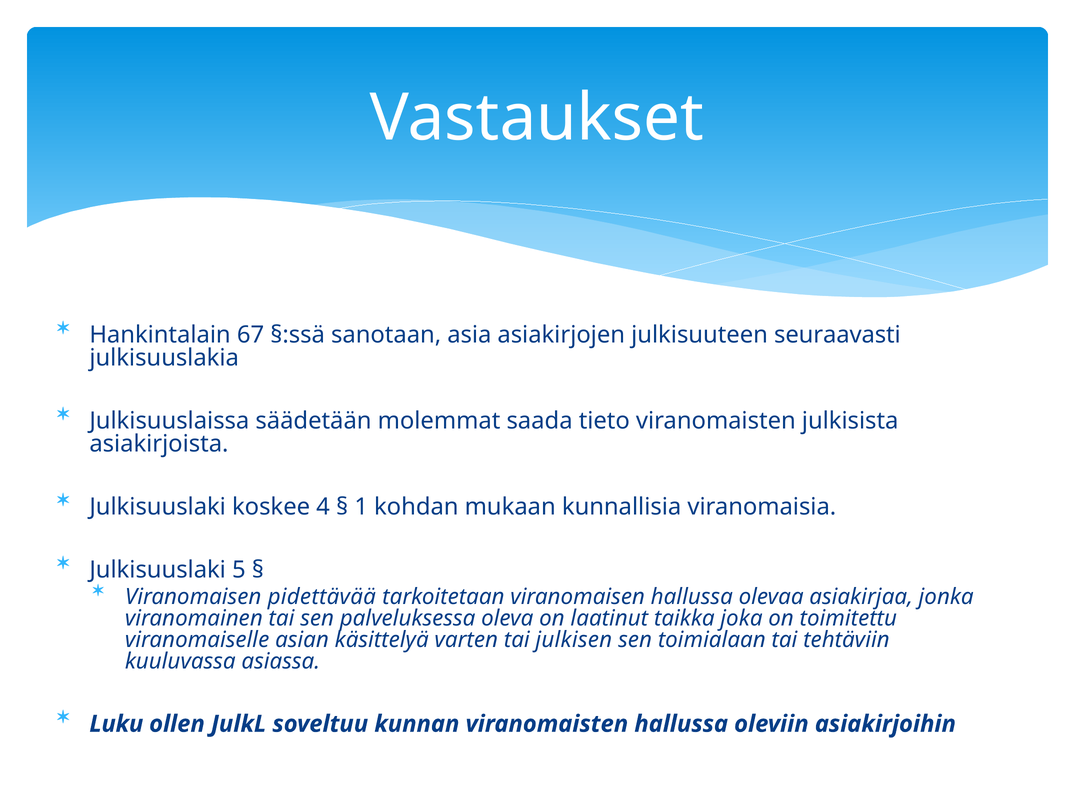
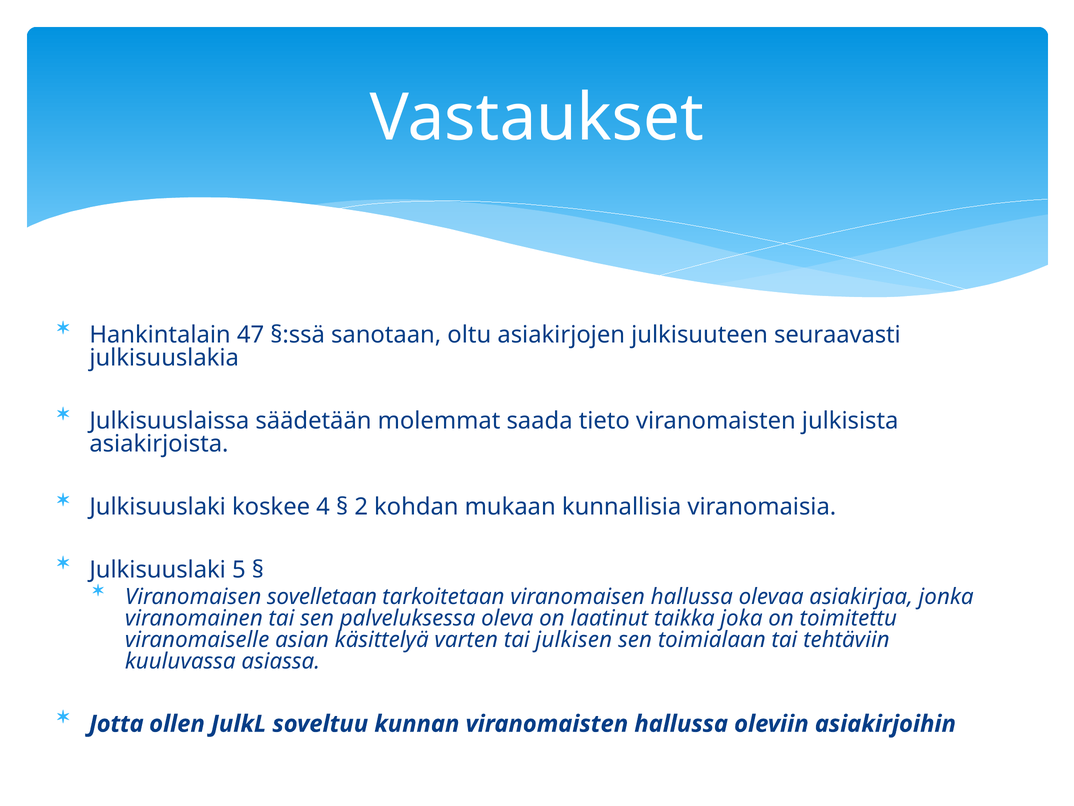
67: 67 -> 47
asia: asia -> oltu
1: 1 -> 2
pidettävää: pidettävää -> sovelletaan
Luku: Luku -> Jotta
